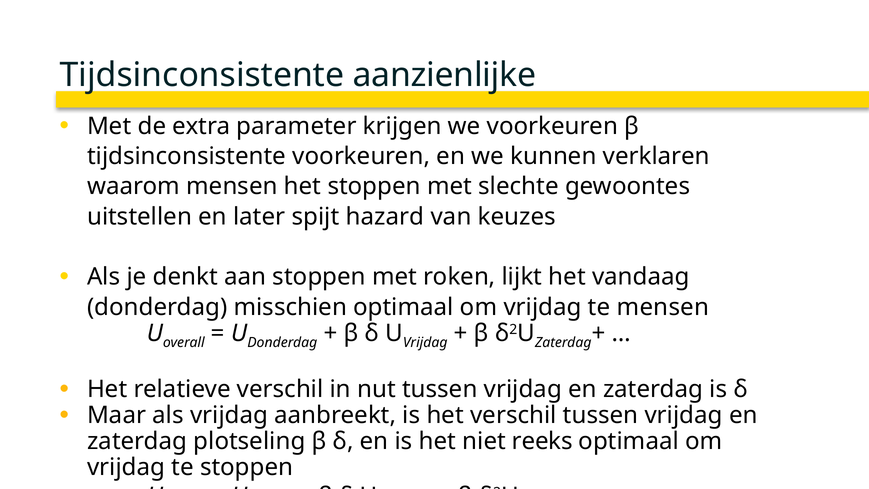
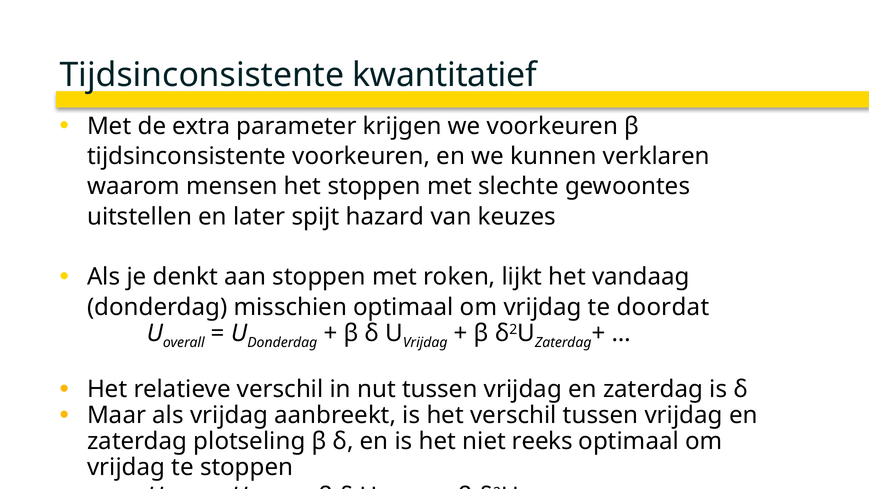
aanzienlijke: aanzienlijke -> kwantitatief
te mensen: mensen -> doordat
